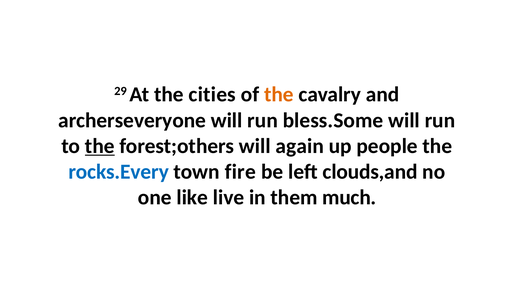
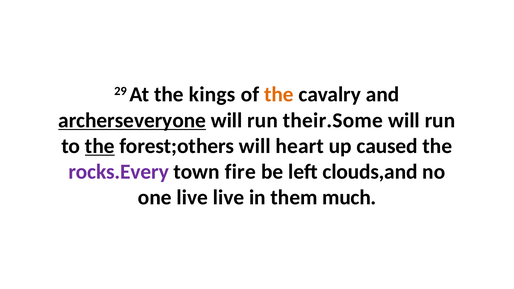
cities: cities -> kings
archerseveryone underline: none -> present
bless.Some: bless.Some -> their.Some
again: again -> heart
people: people -> caused
rocks.Every colour: blue -> purple
one like: like -> live
